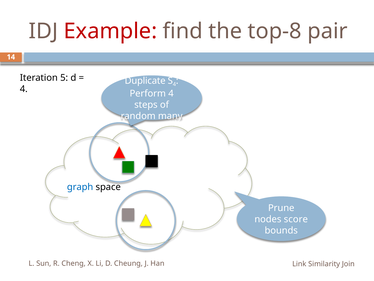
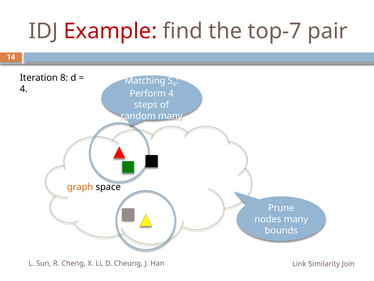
top-8: top-8 -> top-7
5: 5 -> 8
Duplicate: Duplicate -> Matching
graph colour: blue -> orange
nodes score: score -> many
